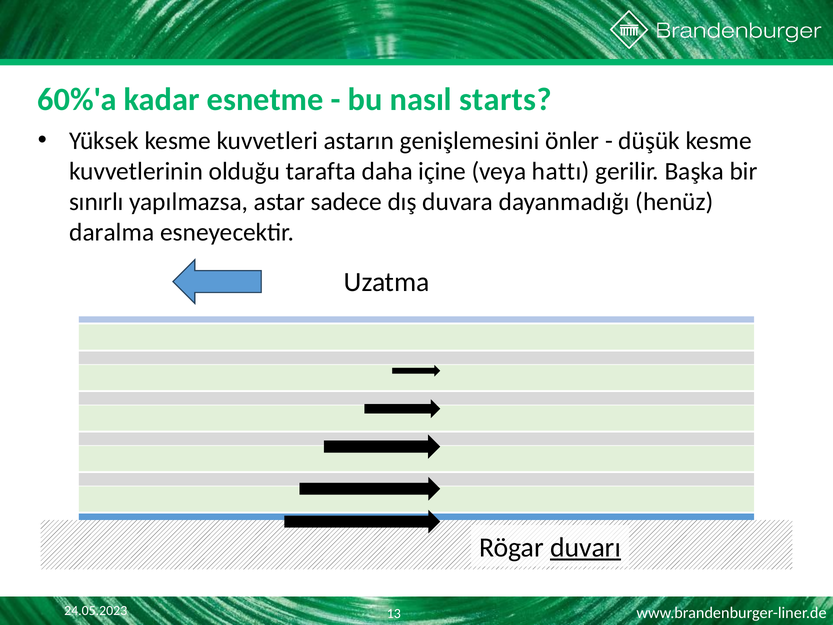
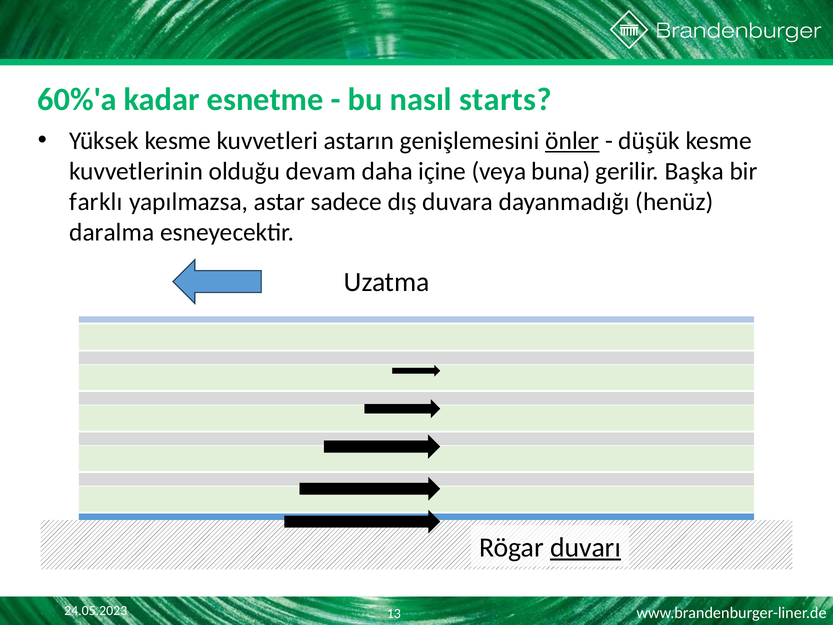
önler underline: none -> present
tarafta: tarafta -> devam
hattı: hattı -> buna
sınırlı: sınırlı -> farklı
